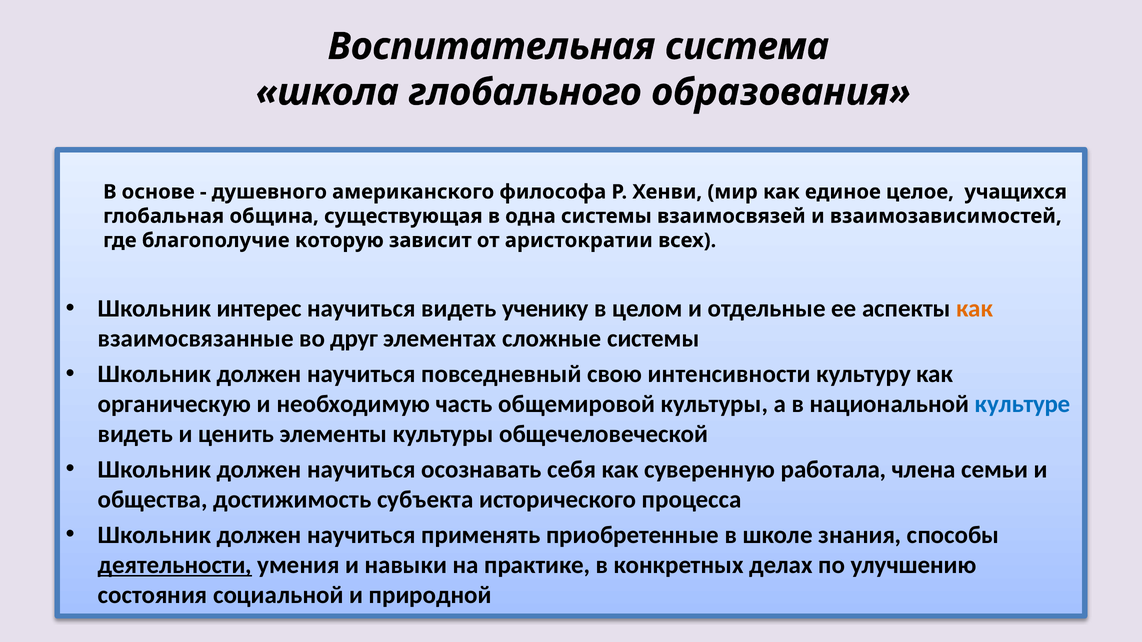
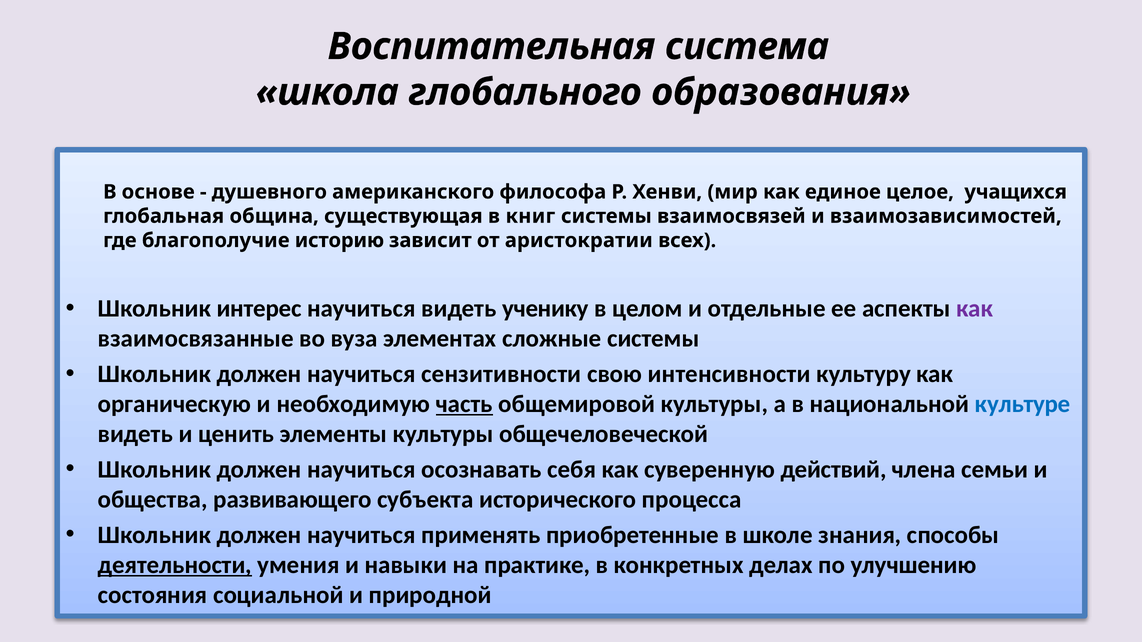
одна: одна -> книг
которую: которую -> историю
как at (975, 309) colour: orange -> purple
друг: друг -> вуза
повседневный: повседневный -> сензитивности
часть underline: none -> present
работала: работала -> действий
достижимость: достижимость -> развивающего
